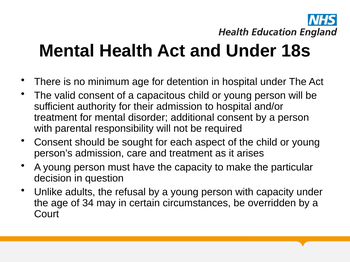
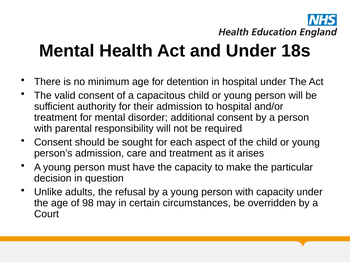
34: 34 -> 98
